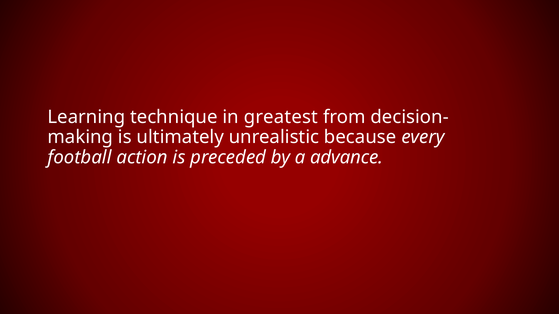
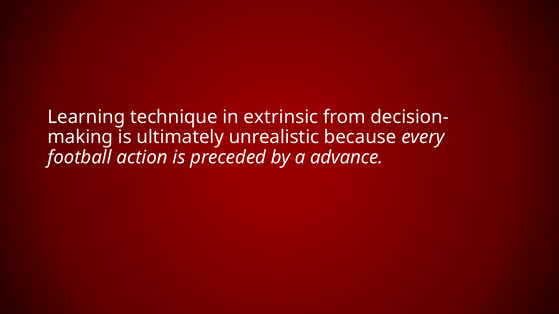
greatest: greatest -> extrinsic
